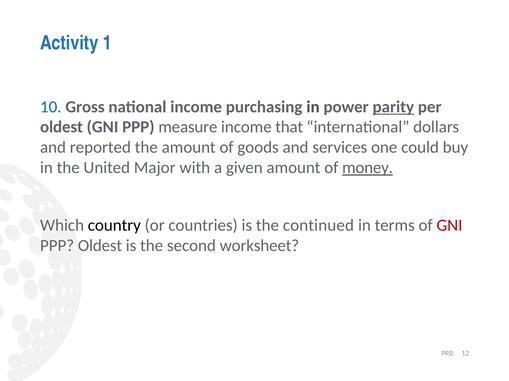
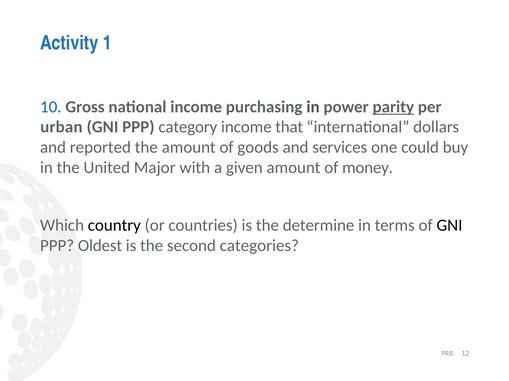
oldest at (62, 127): oldest -> urban
measure: measure -> category
money underline: present -> none
continued: continued -> determine
GNI at (450, 226) colour: red -> black
worksheet: worksheet -> categories
